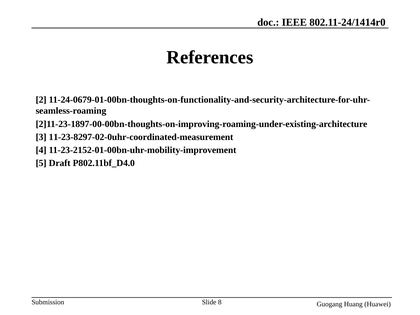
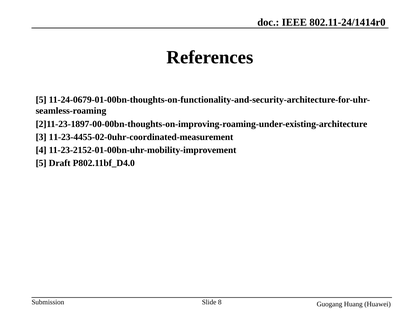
2 at (41, 100): 2 -> 5
11-23-8297-02-0uhr-coordinated-measurement: 11-23-8297-02-0uhr-coordinated-measurement -> 11-23-4455-02-0uhr-coordinated-measurement
